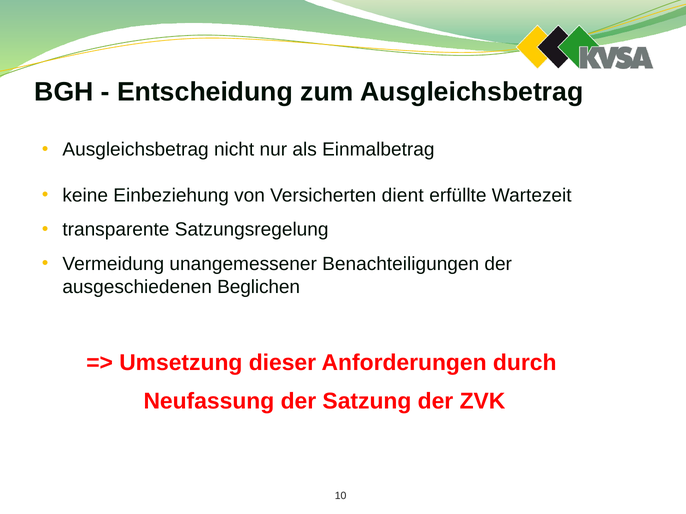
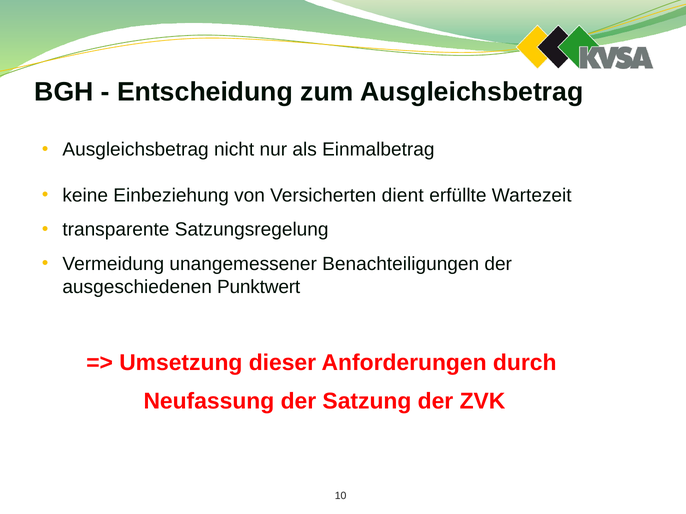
Beglichen: Beglichen -> Punktwert
